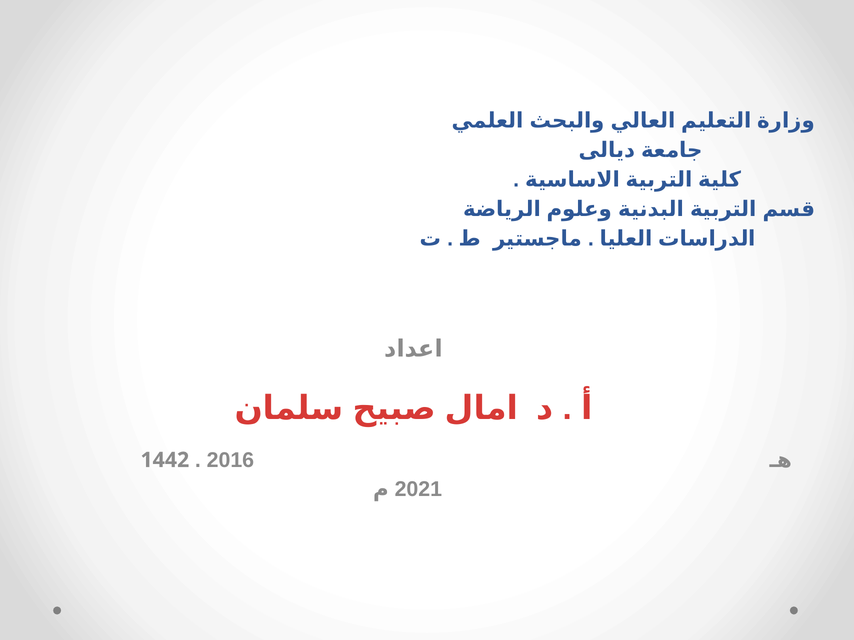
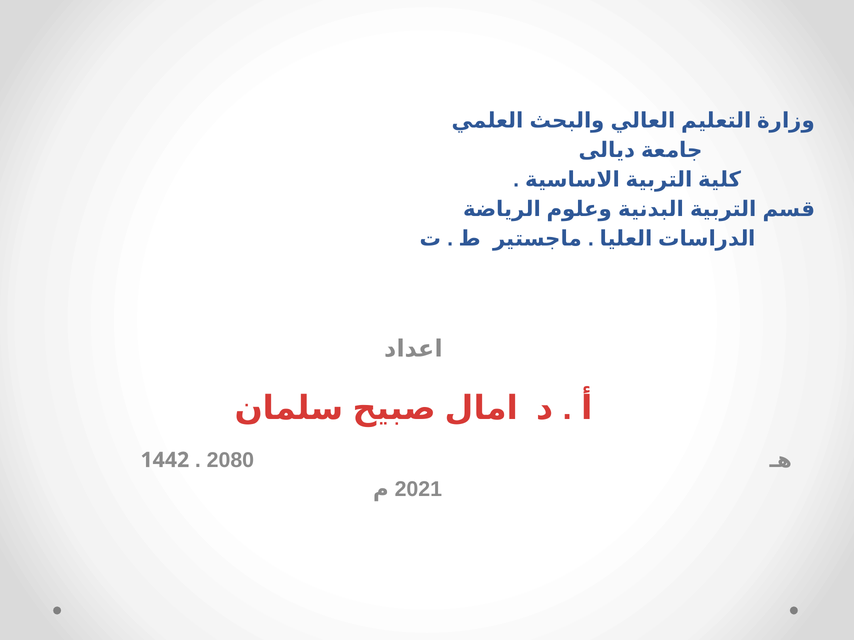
2016: 2016 -> 2080
